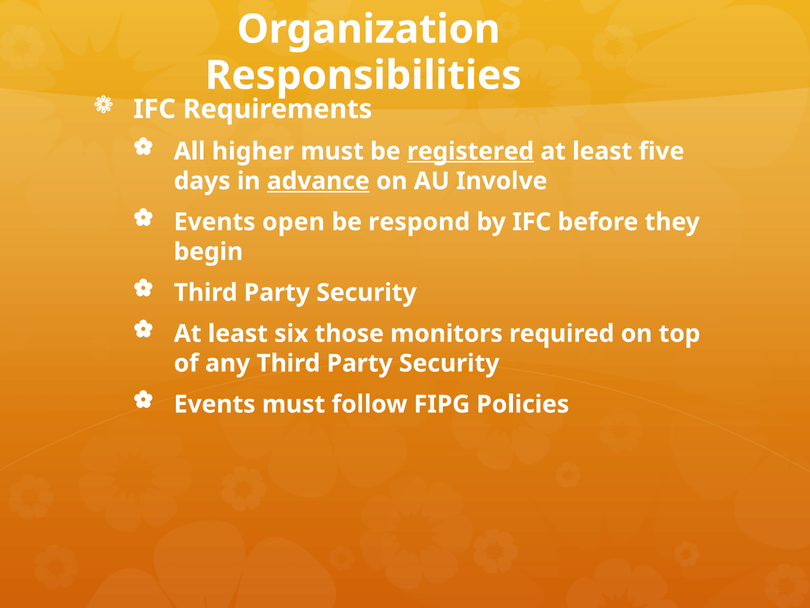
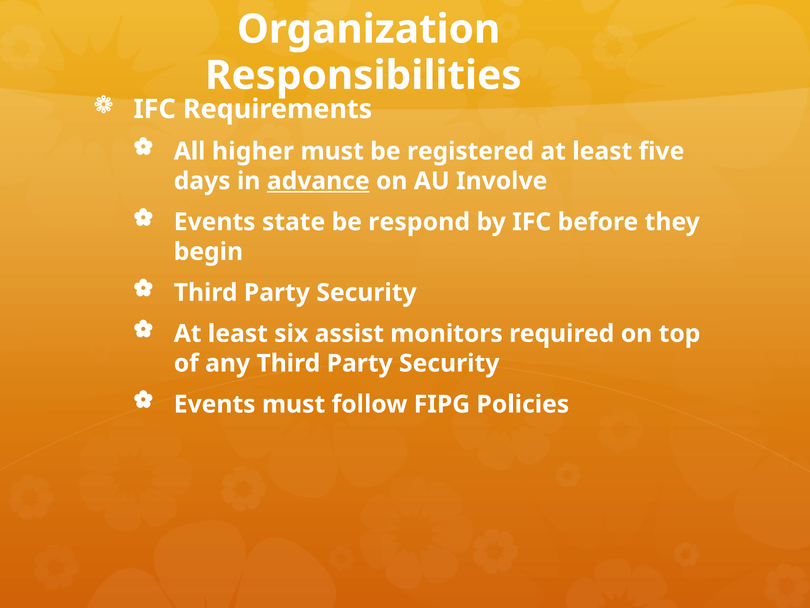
registered underline: present -> none
open: open -> state
those: those -> assist
